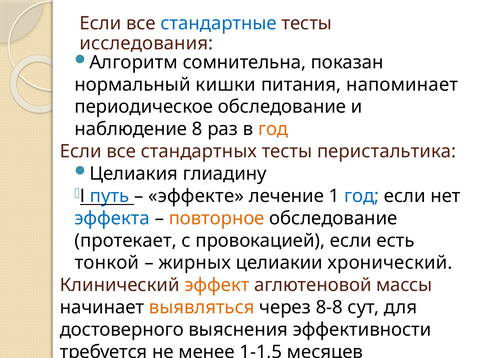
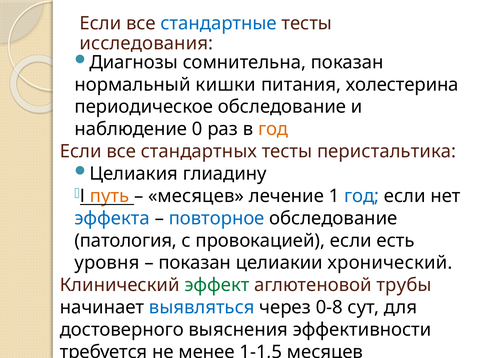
Алгоритм: Алгоритм -> Диагнозы
напоминает: напоминает -> холестерина
8: 8 -> 0
путь colour: blue -> orange
эффекте at (196, 196): эффекте -> месяцев
повторное colour: orange -> blue
протекает: протекает -> патология
тонкой: тонкой -> уровня
жирных at (195, 263): жирных -> показан
эффект colour: orange -> green
массы: массы -> трубы
выявляться colour: orange -> blue
8-8: 8-8 -> 0-8
